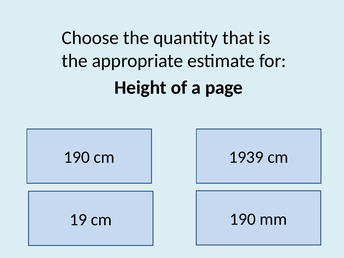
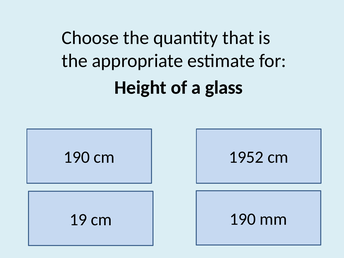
page: page -> glass
1939: 1939 -> 1952
